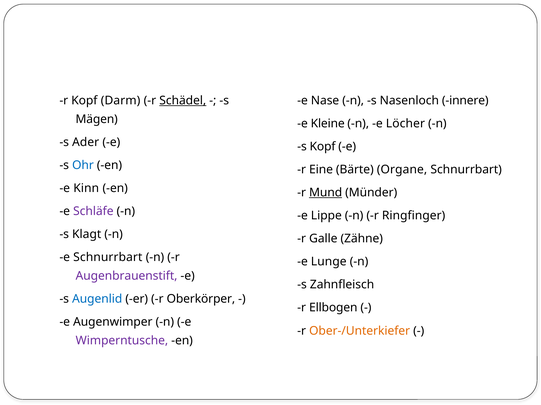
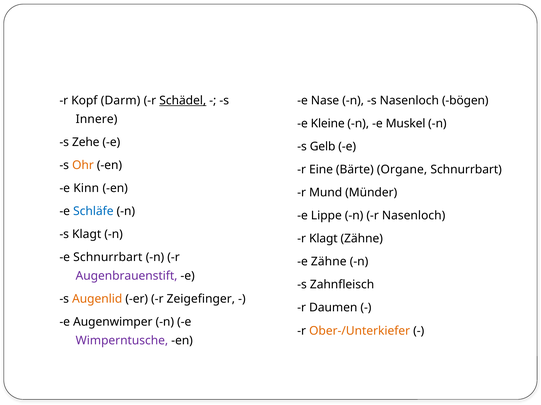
innere: innere -> bögen
Mägen: Mägen -> Innere
Löcher: Löcher -> Muskel
Ader: Ader -> Zehe
s Kopf: Kopf -> Gelb
Ohr colour: blue -> orange
Mund underline: present -> none
Schläfe colour: purple -> blue
r Ringfinger: Ringfinger -> Nasenloch
r Galle: Galle -> Klagt
e Lunge: Lunge -> Zähne
Augenlid colour: blue -> orange
Oberkörper: Oberkörper -> Zeigefinger
Ellbogen: Ellbogen -> Daumen
